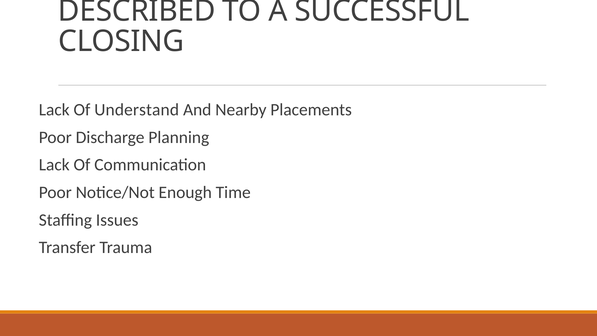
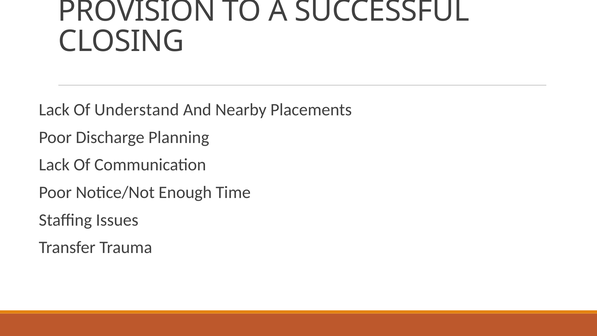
DESCRIBED: DESCRIBED -> PROVISION
